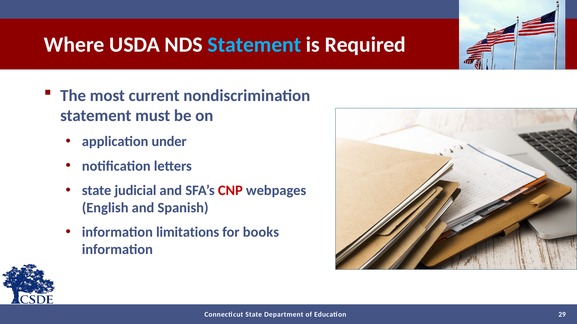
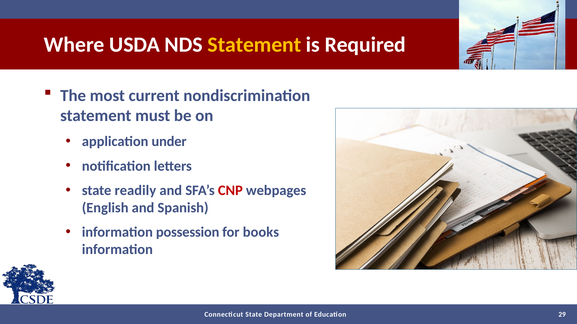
Statement at (254, 45) colour: light blue -> yellow
judicial: judicial -> readily
limitations: limitations -> possession
